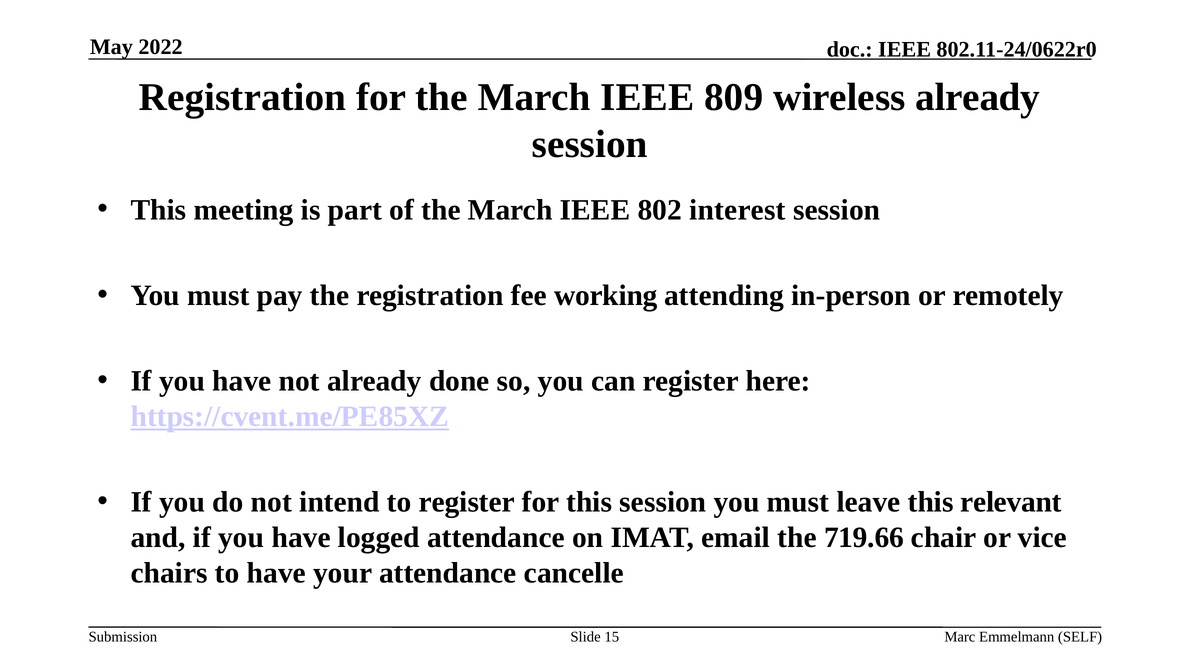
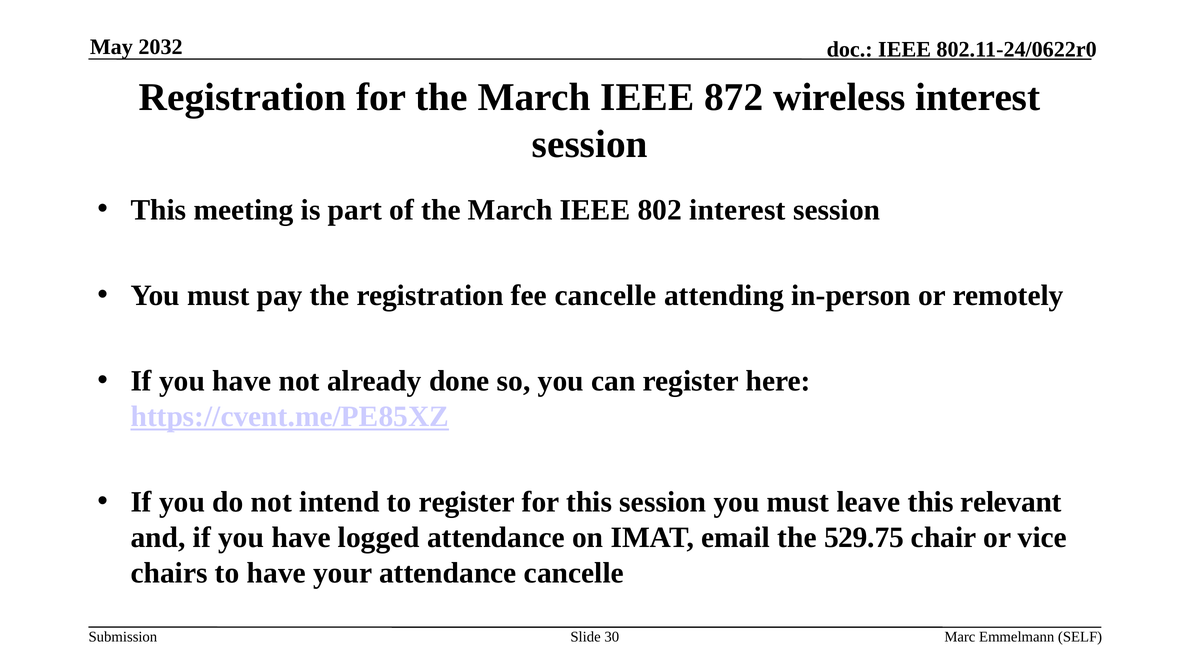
2022: 2022 -> 2032
809: 809 -> 872
wireless already: already -> interest
fee working: working -> cancelle
719.66: 719.66 -> 529.75
15: 15 -> 30
